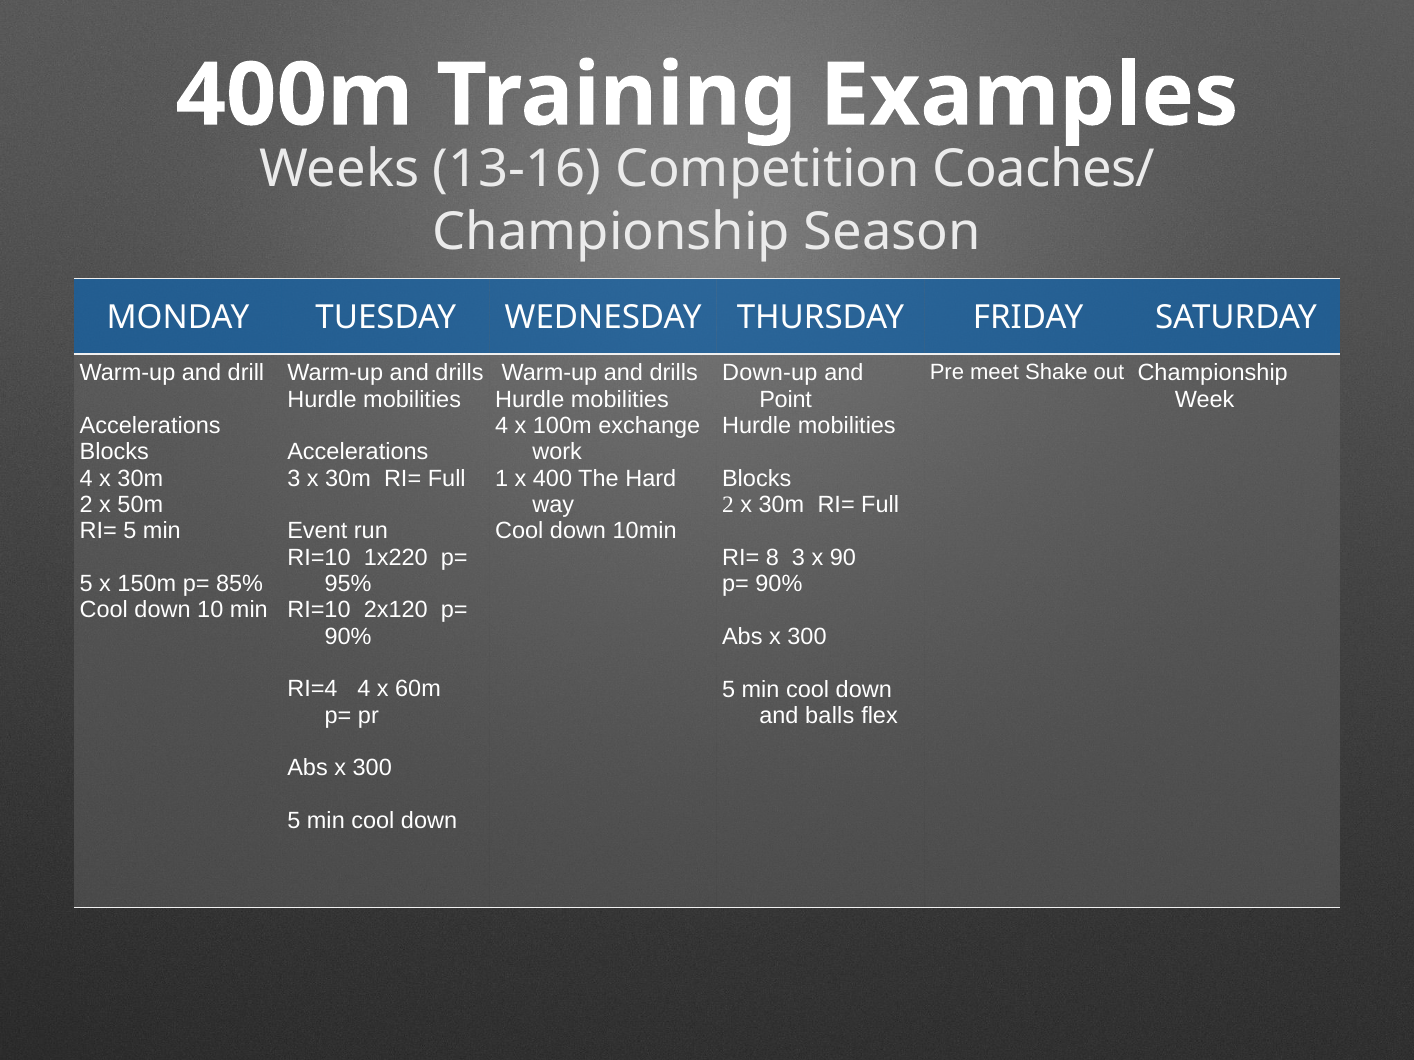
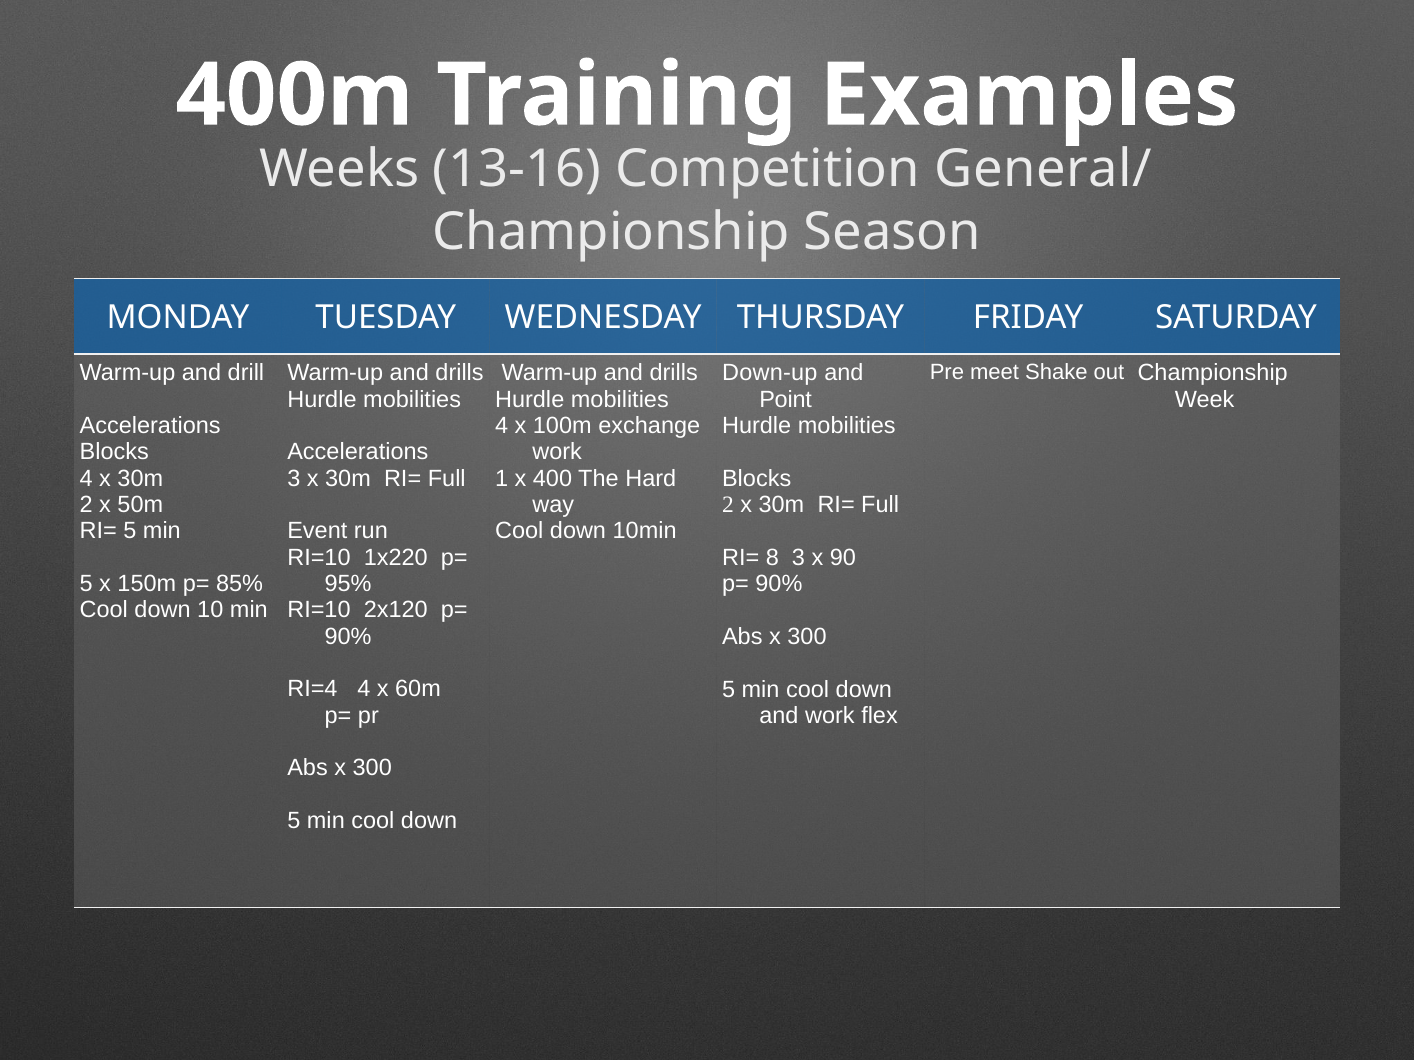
Coaches/: Coaches/ -> General/
and balls: balls -> work
